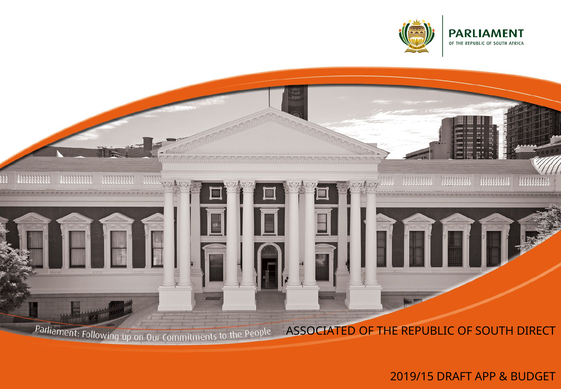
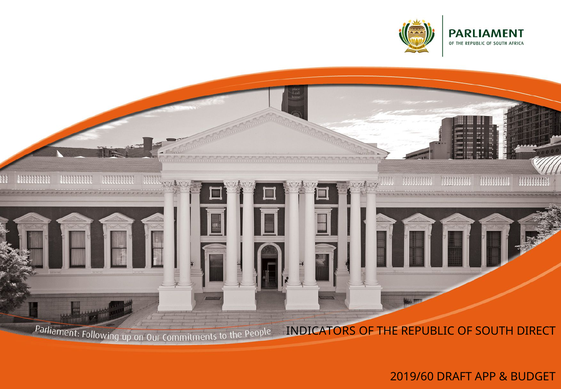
ASSOCIATED: ASSOCIATED -> INDICATORS
2019/15: 2019/15 -> 2019/60
